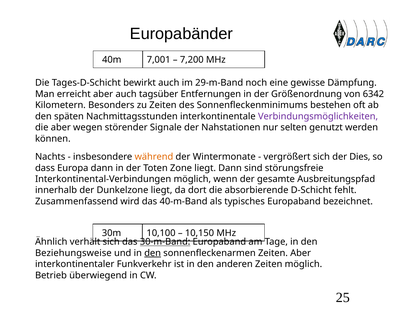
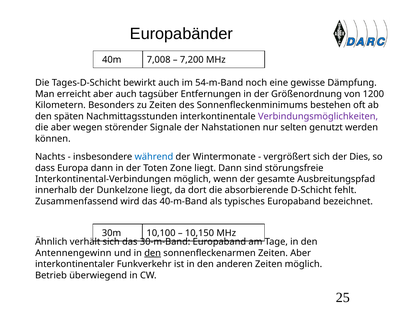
7,001: 7,001 -> 7,008
29-m-Band: 29-m-Band -> 54-m-Band
6342: 6342 -> 1200
während colour: orange -> blue
30-m-Band underline: present -> none
Beziehungsweise: Beziehungsweise -> Antennengewinn
